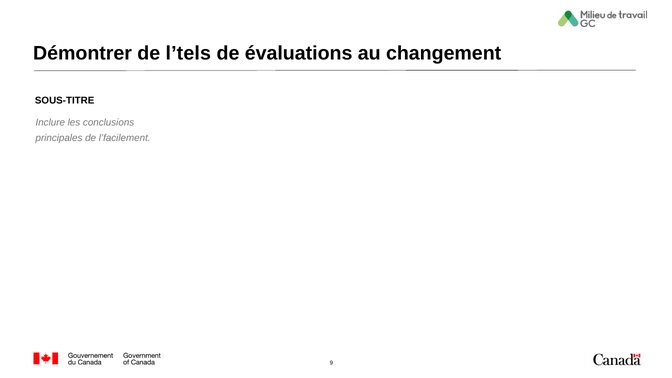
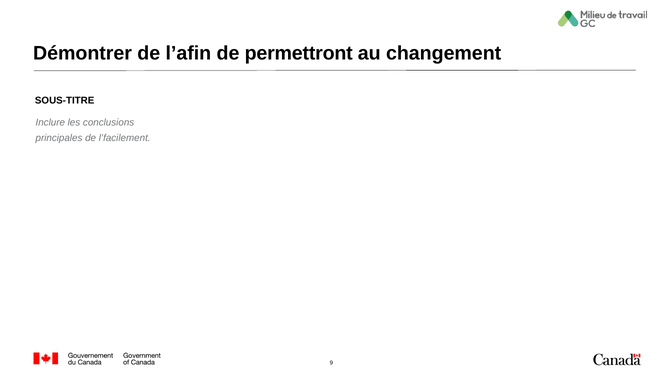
l’tels: l’tels -> l’afin
évaluations: évaluations -> permettront
